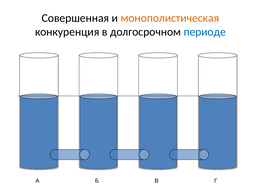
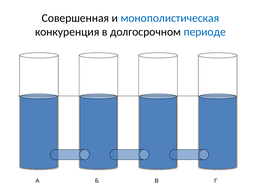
монополистическая colour: orange -> blue
